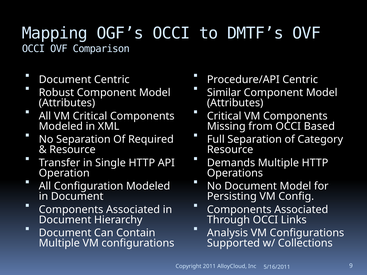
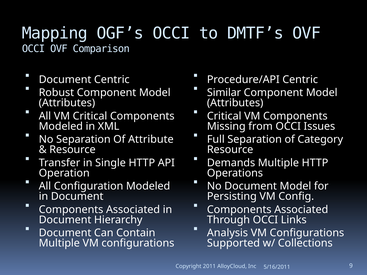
Based: Based -> Issues
Required: Required -> Attribute
